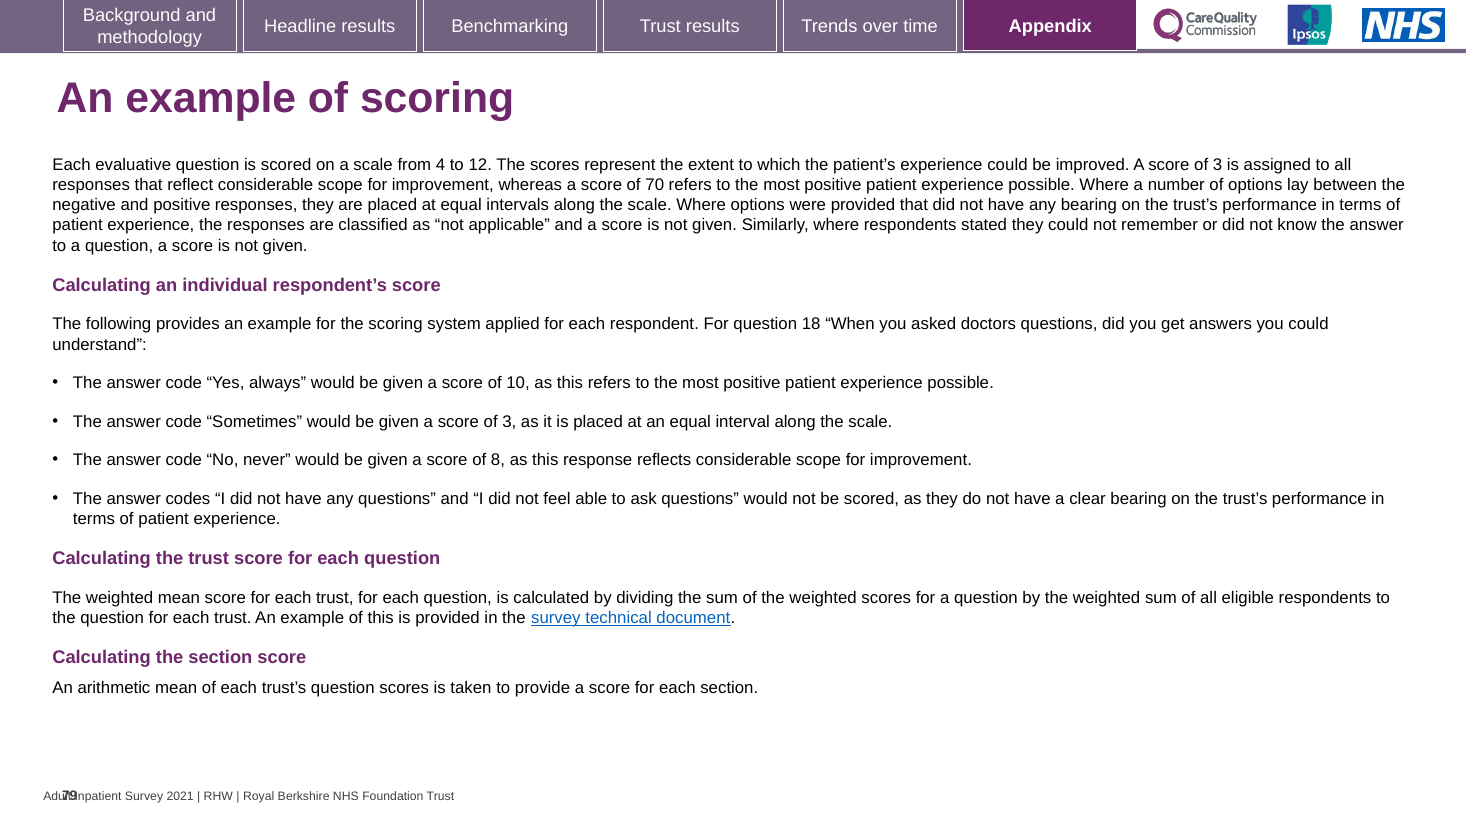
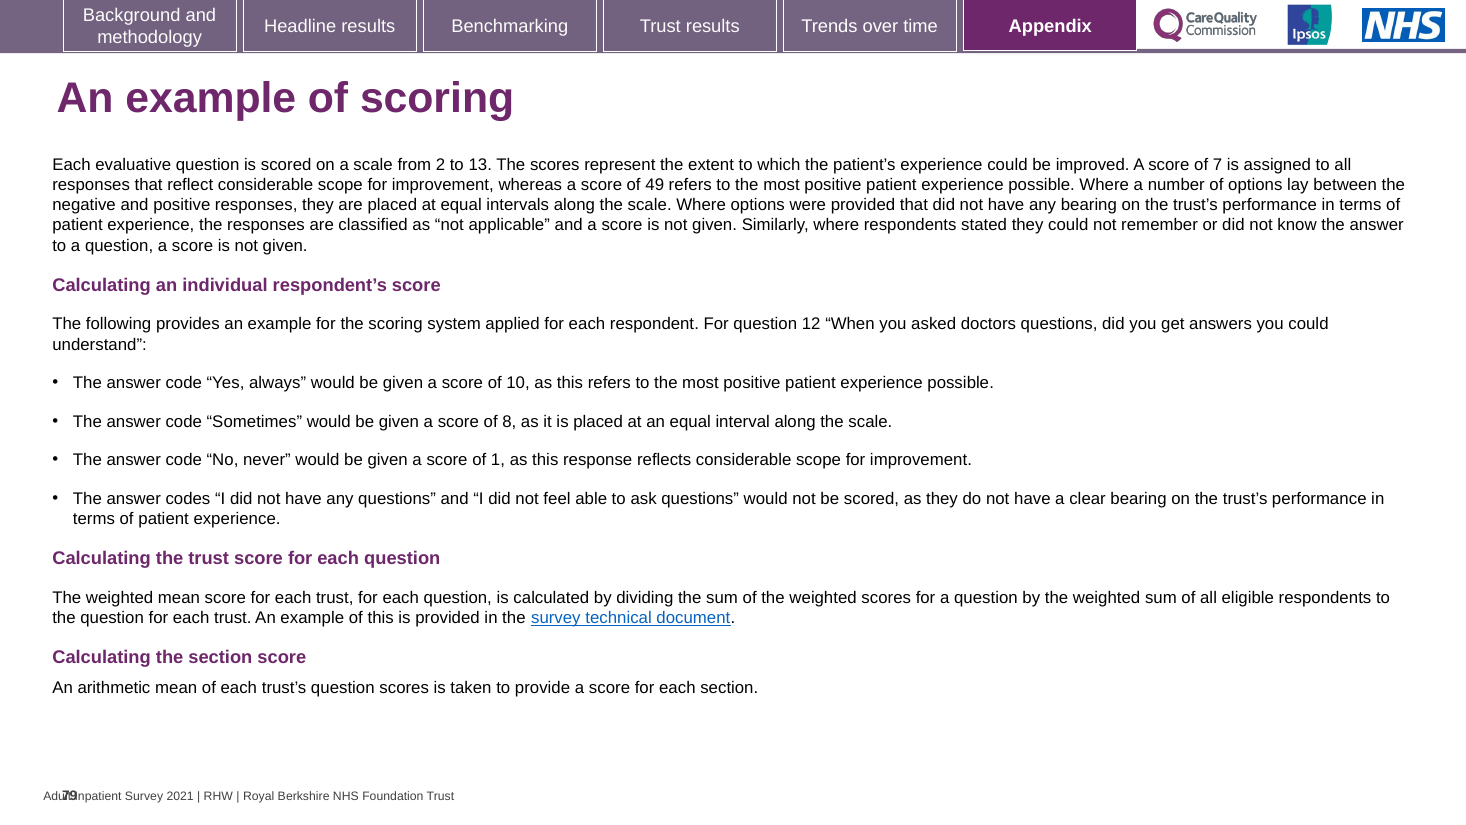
4: 4 -> 2
12: 12 -> 13
3 at (1218, 165): 3 -> 7
70: 70 -> 49
18: 18 -> 12
3 at (509, 421): 3 -> 8
8: 8 -> 1
